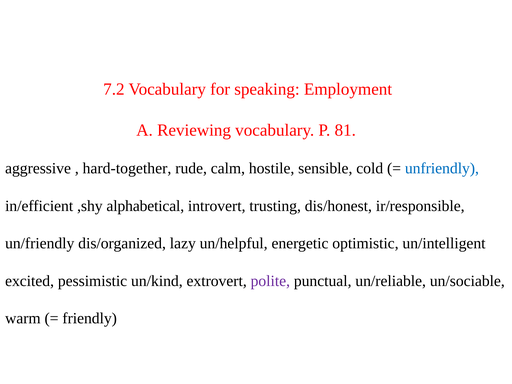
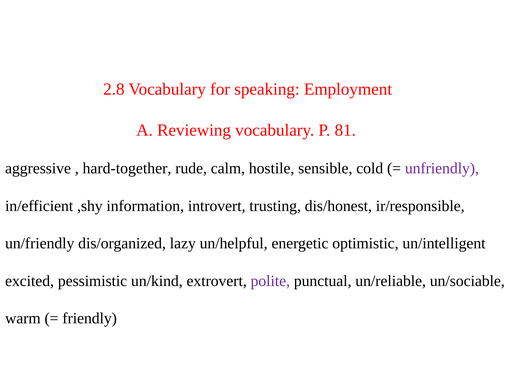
7.2: 7.2 -> 2.8
unfriendly colour: blue -> purple
alphabetical: alphabetical -> information
